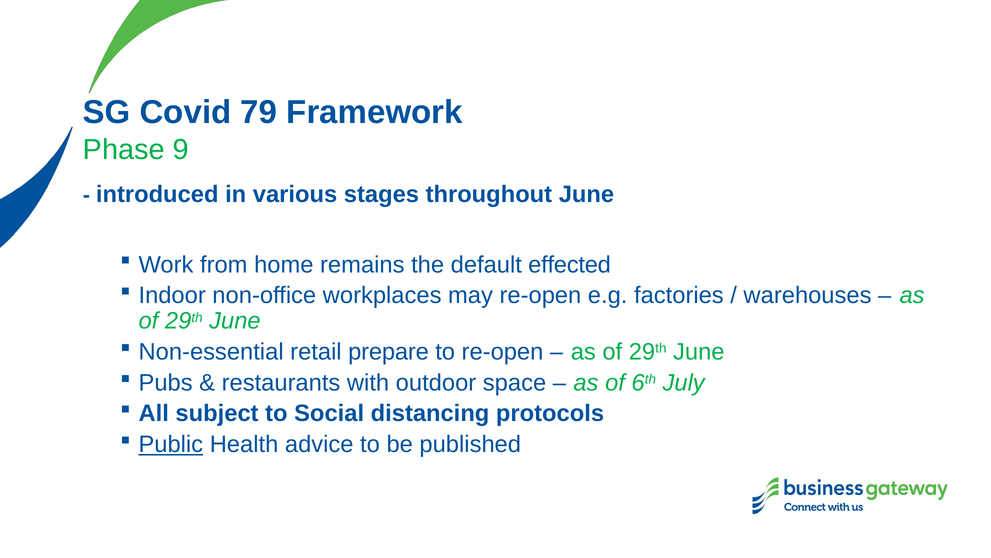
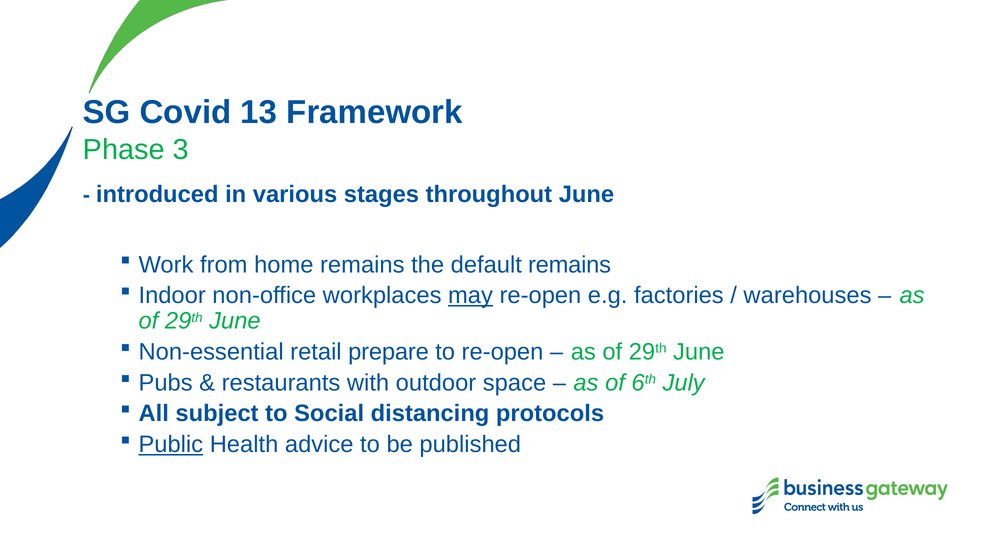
79: 79 -> 13
9: 9 -> 3
default effected: effected -> remains
may underline: none -> present
